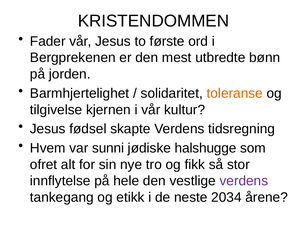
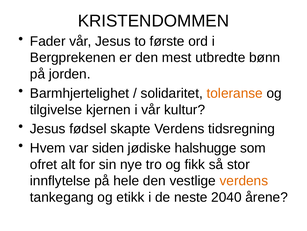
sunni: sunni -> siden
verdens at (244, 180) colour: purple -> orange
2034: 2034 -> 2040
